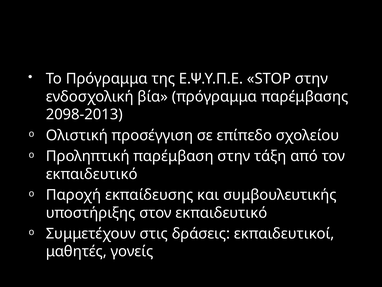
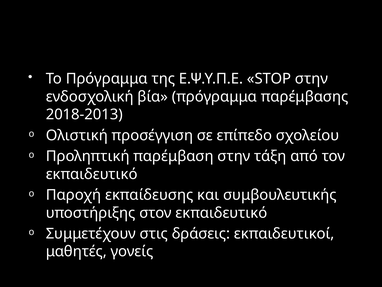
2098-2013: 2098-2013 -> 2018-2013
